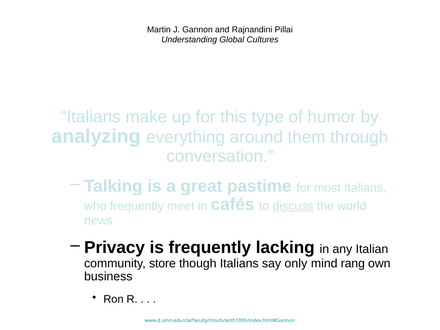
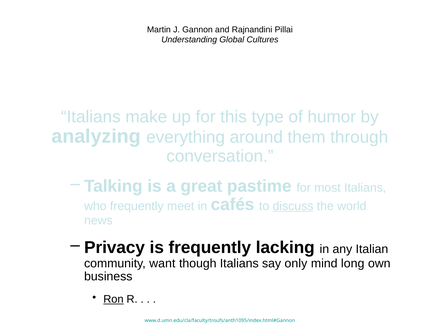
store: store -> want
rang: rang -> long
Ron underline: none -> present
